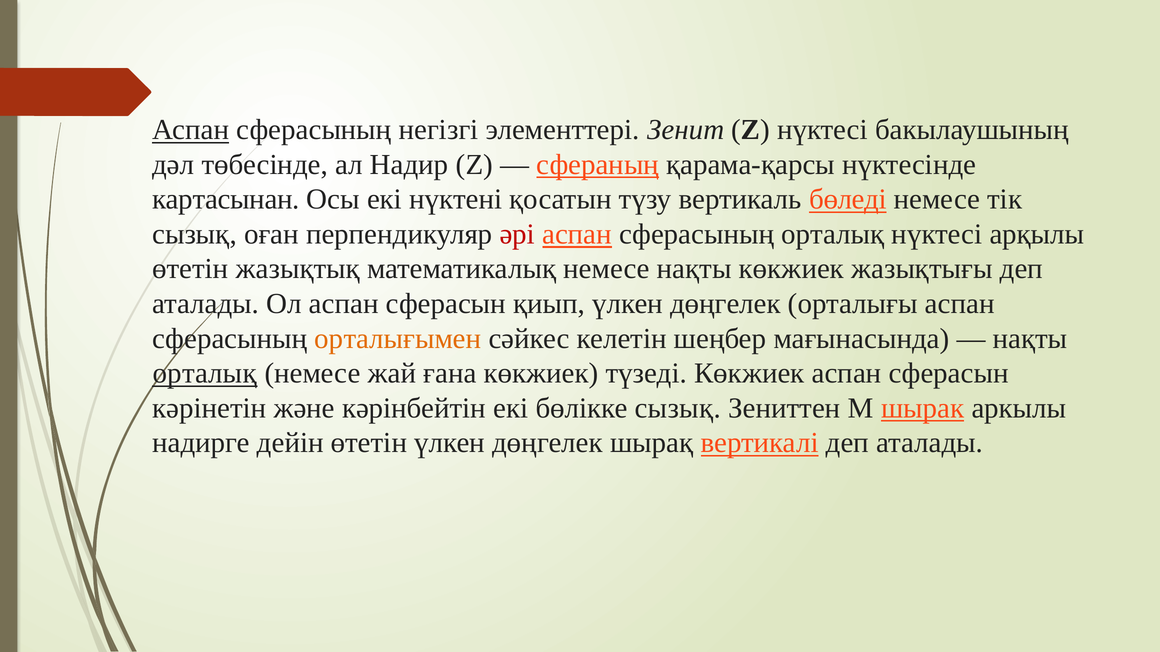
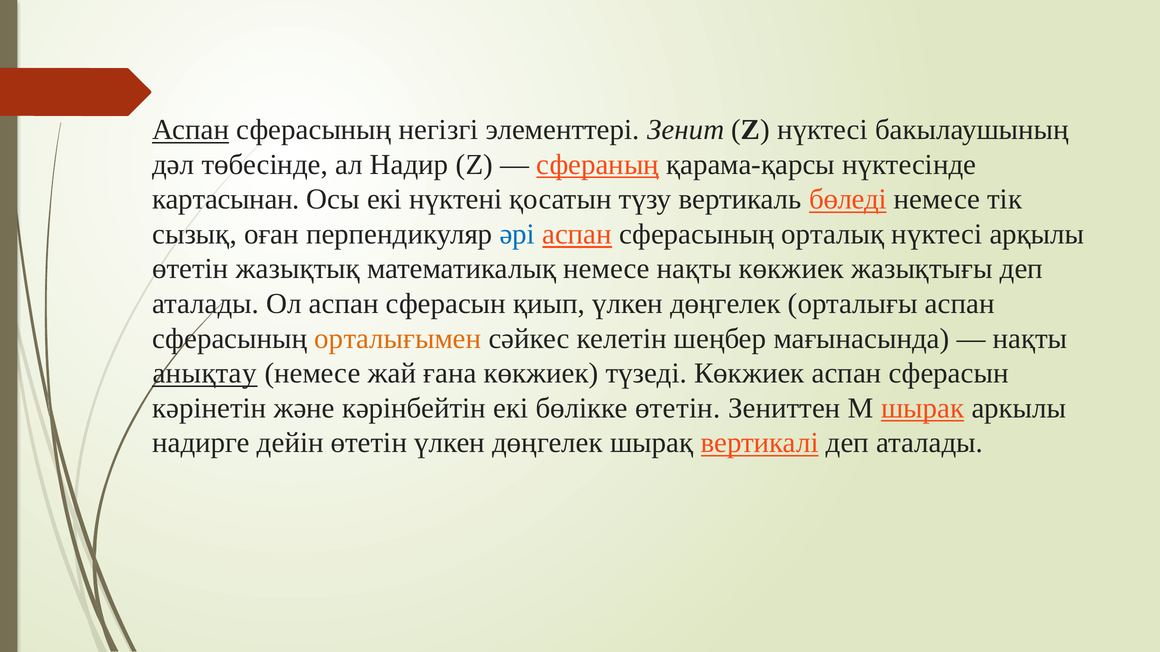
әрі colour: red -> blue
орталық at (205, 374): орталық -> анықтау
бөлікке сызық: сызық -> өтетін
